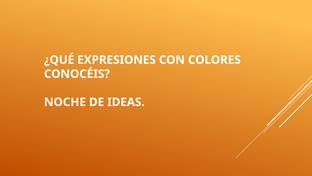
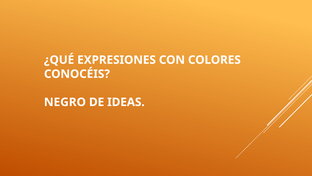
NOCHE: NOCHE -> NEGRO
